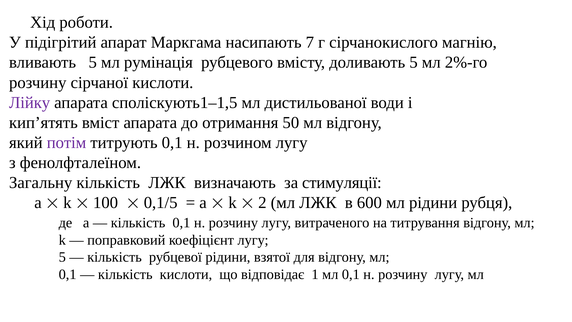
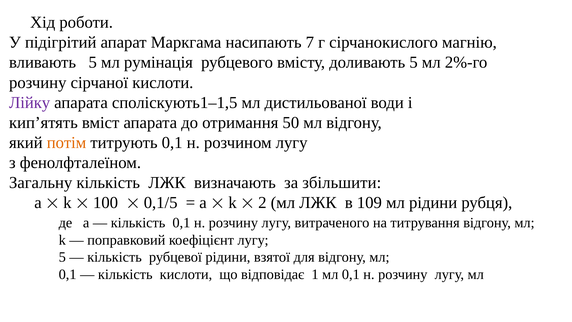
потім colour: purple -> orange
стимуляції: стимуляції -> збільшити
600: 600 -> 109
